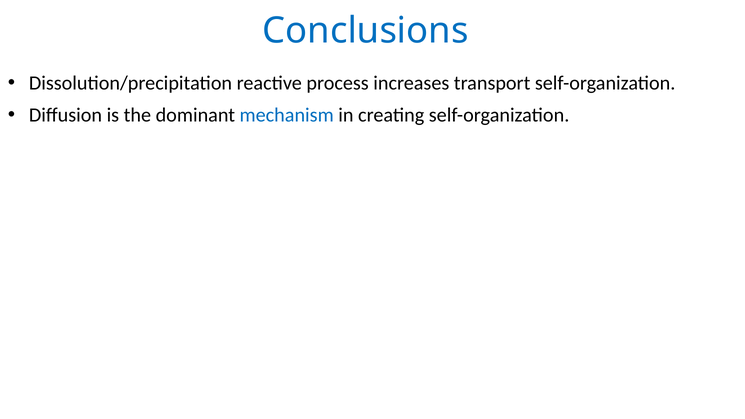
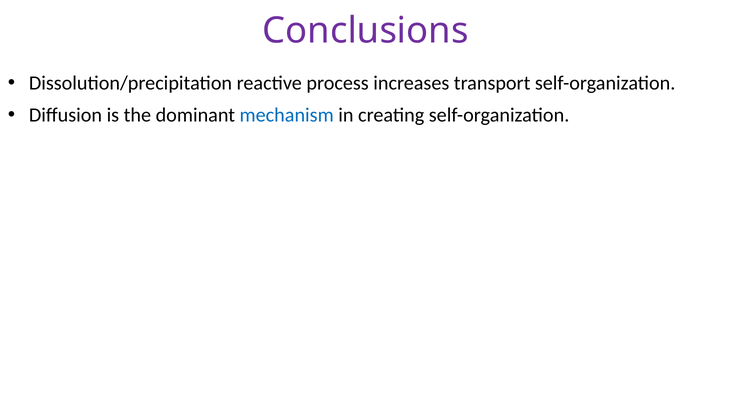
Conclusions colour: blue -> purple
